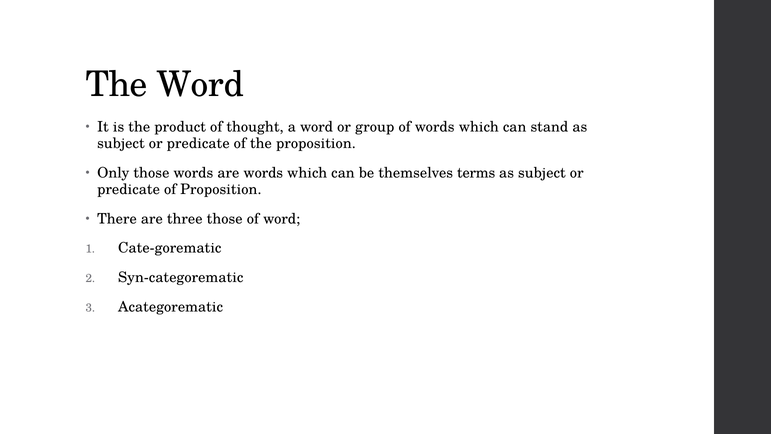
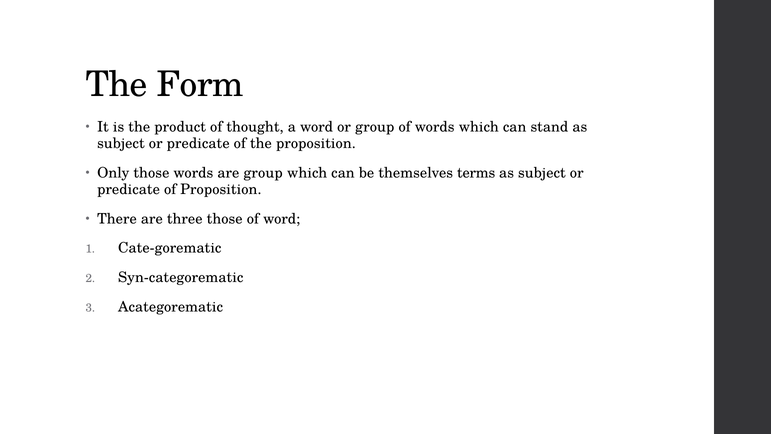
The Word: Word -> Form
are words: words -> group
